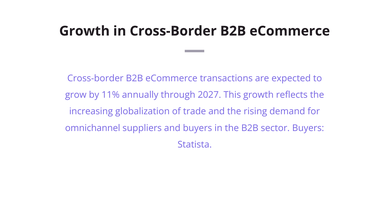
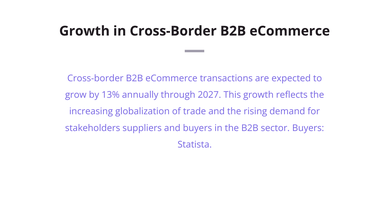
11%: 11% -> 13%
omnichannel: omnichannel -> stakeholders
